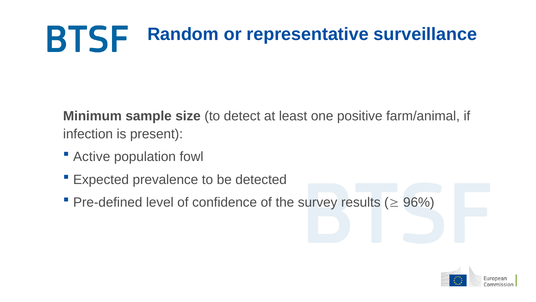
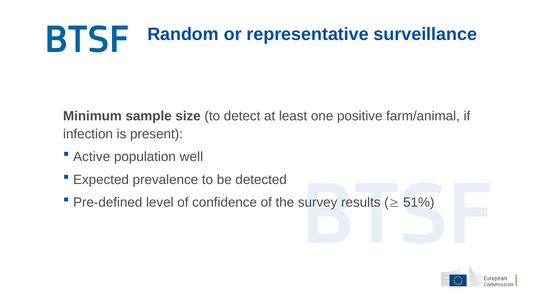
fowl: fowl -> well
96%: 96% -> 51%
